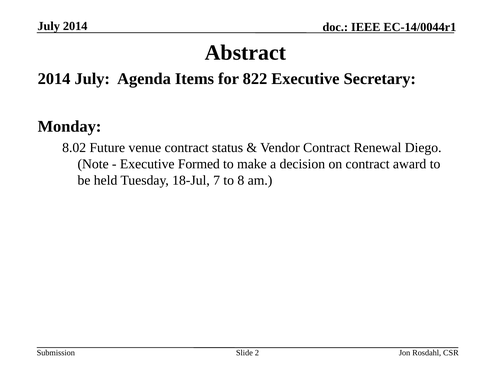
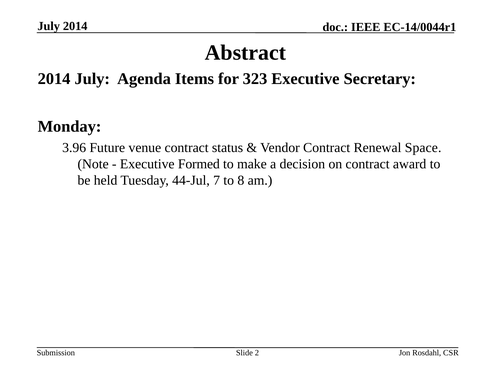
822: 822 -> 323
8.02: 8.02 -> 3.96
Diego: Diego -> Space
18-Jul: 18-Jul -> 44-Jul
